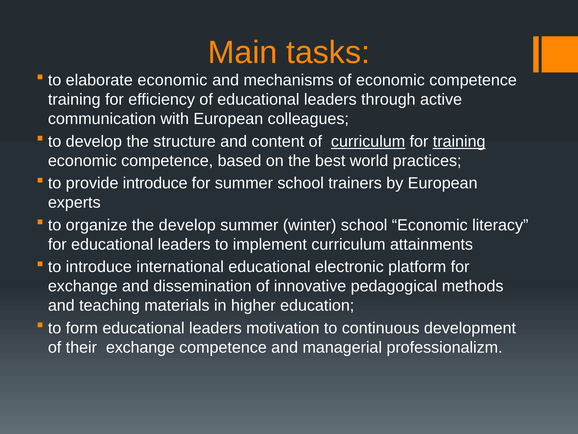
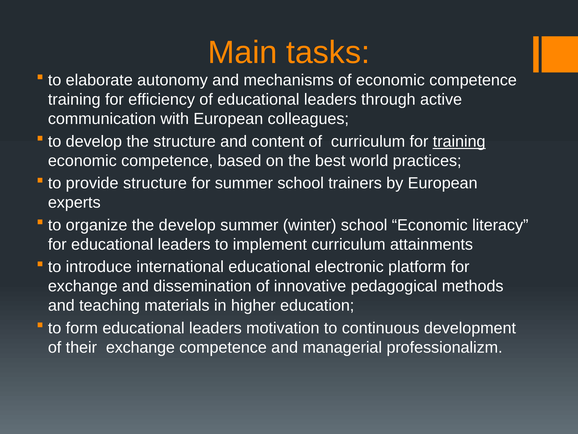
elaborate economic: economic -> autonomy
curriculum at (368, 141) underline: present -> none
provide introduce: introduce -> structure
